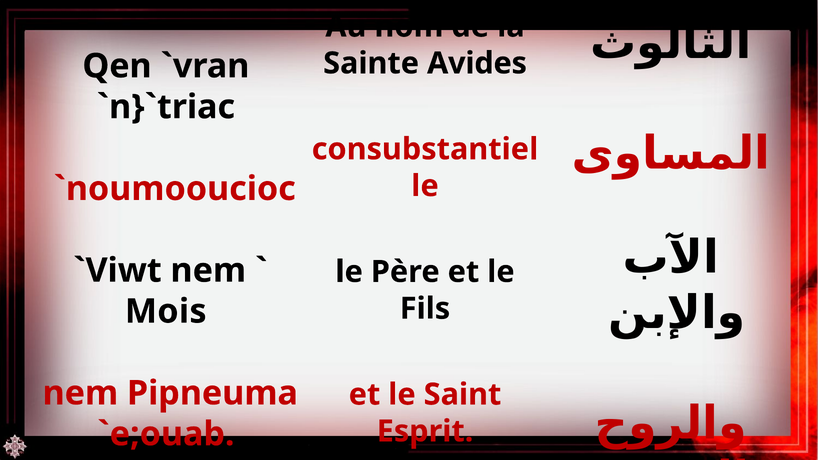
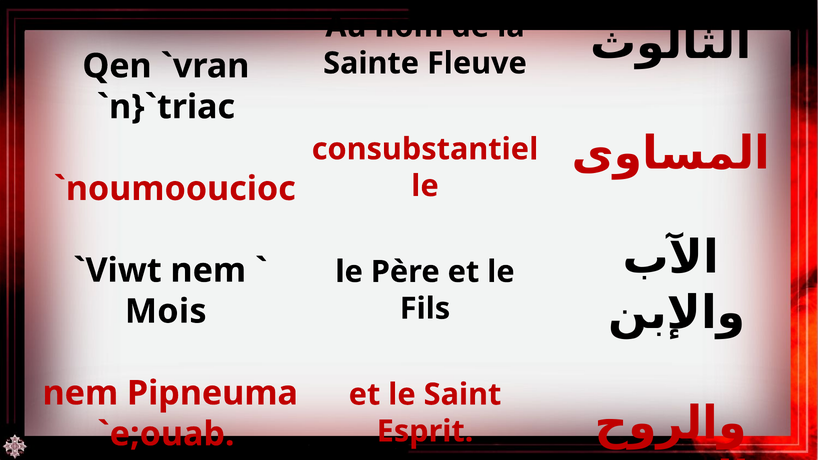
Avides: Avides -> Fleuve
